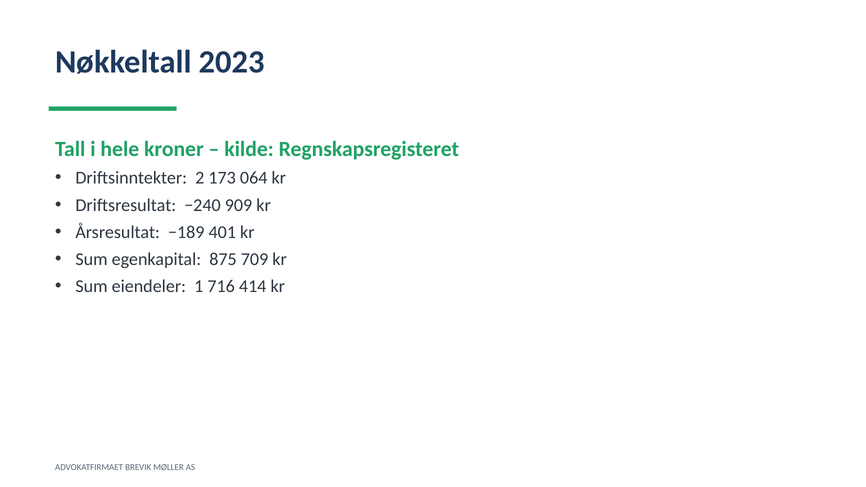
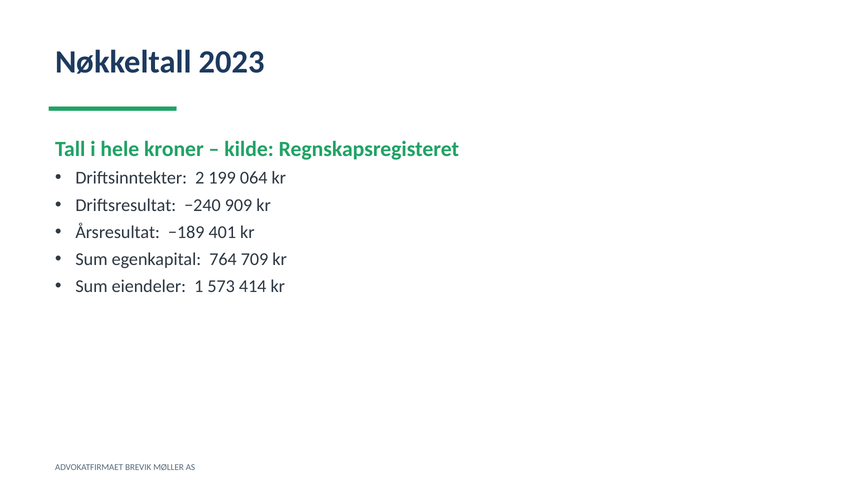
173: 173 -> 199
875: 875 -> 764
716: 716 -> 573
